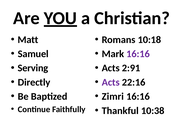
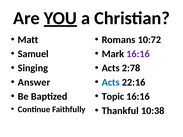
10:18: 10:18 -> 10:72
Serving: Serving -> Singing
2:91: 2:91 -> 2:78
Directly: Directly -> Answer
Acts at (111, 82) colour: purple -> blue
Zimri: Zimri -> Topic
